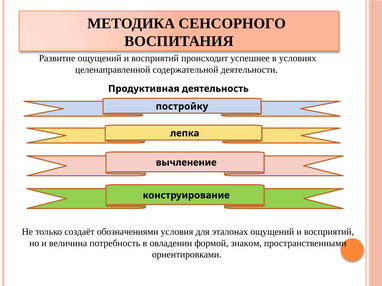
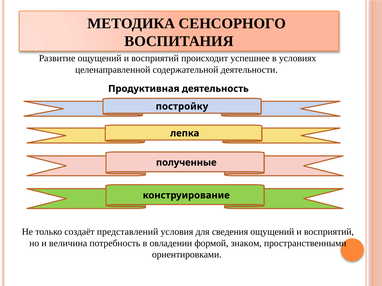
вычленение: вычленение -> полученные
обозначениями: обозначениями -> представлений
эталонах: эталонах -> сведения
